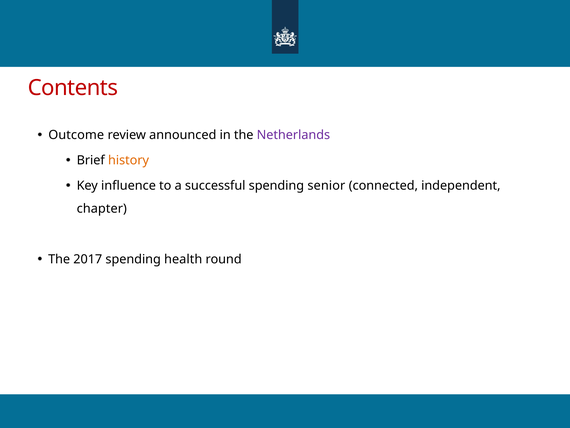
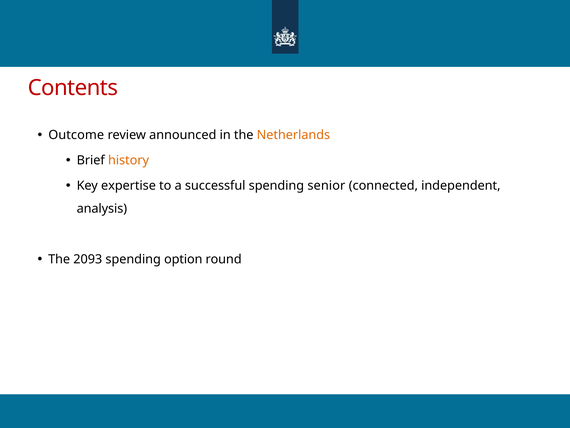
Netherlands colour: purple -> orange
influence: influence -> expertise
chapter: chapter -> analysis
2017: 2017 -> 2093
health: health -> option
